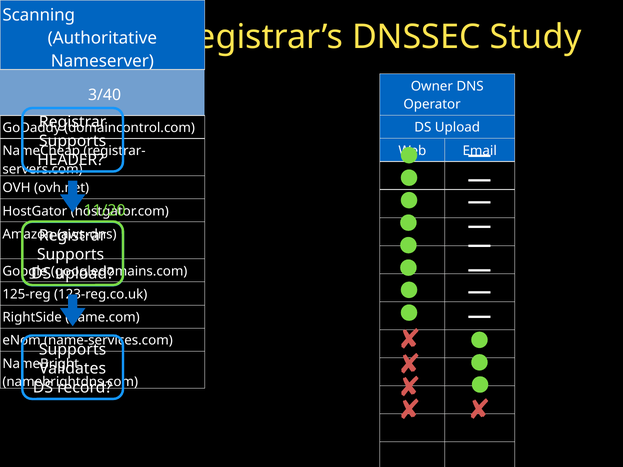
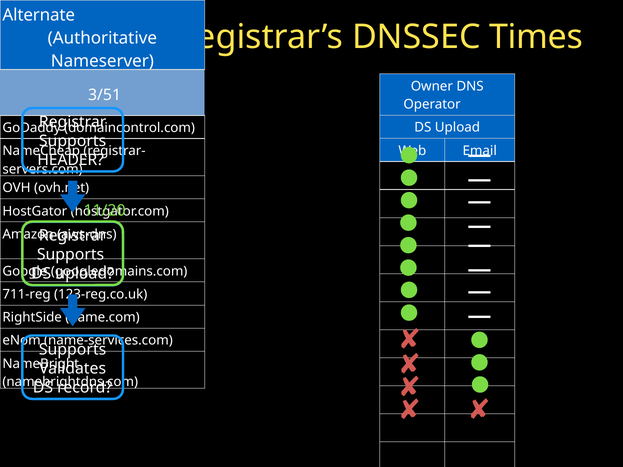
Scanning: Scanning -> Alternate
Study: Study -> Times
3/40: 3/40 -> 3/51
125-reg: 125-reg -> 711-reg
